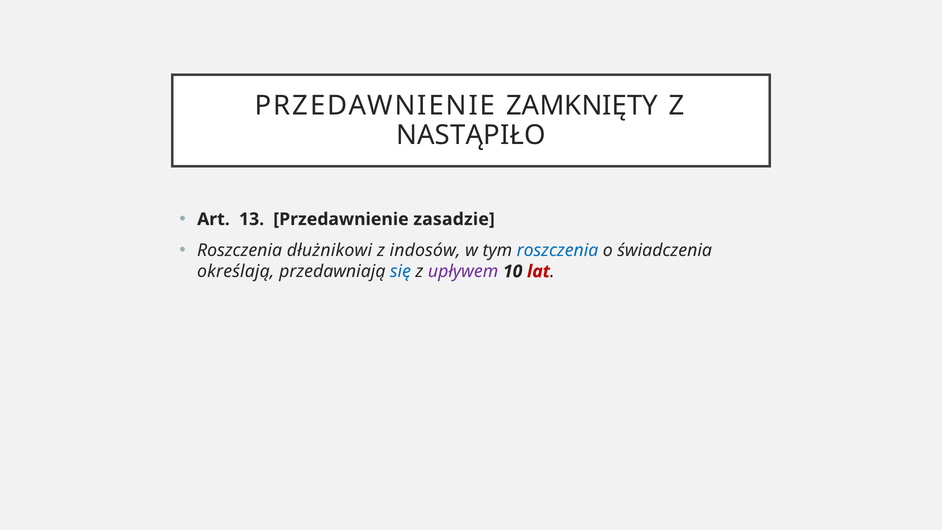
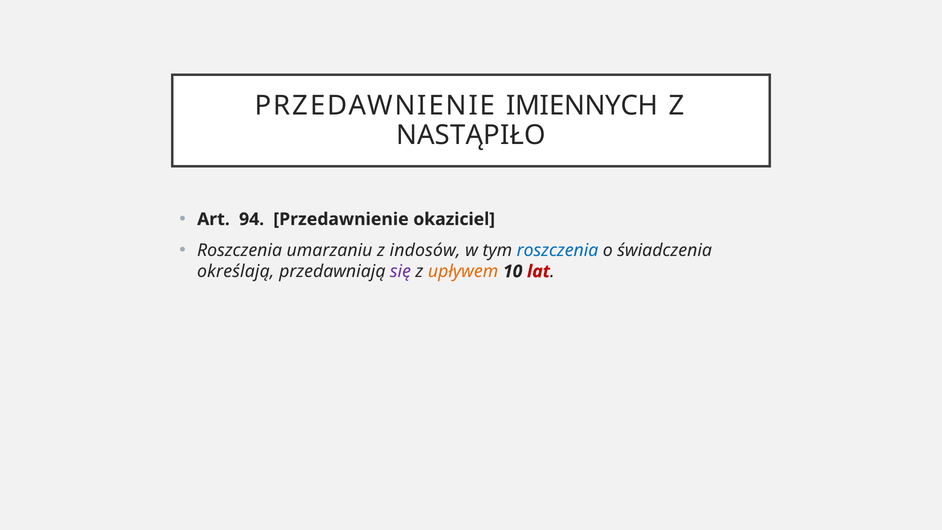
ZAMKNIĘTY: ZAMKNIĘTY -> IMIENNYCH
13: 13 -> 94
zasadzie: zasadzie -> okaziciel
dłużnikowi: dłużnikowi -> umarzaniu
się colour: blue -> purple
upływem colour: purple -> orange
